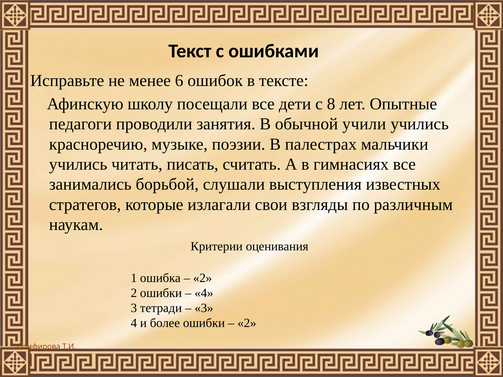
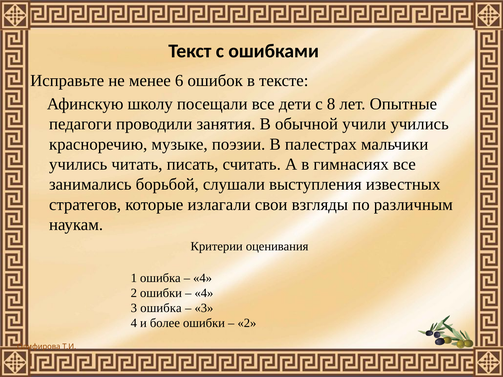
2 at (203, 278): 2 -> 4
3 тетради: тетради -> ошибка
